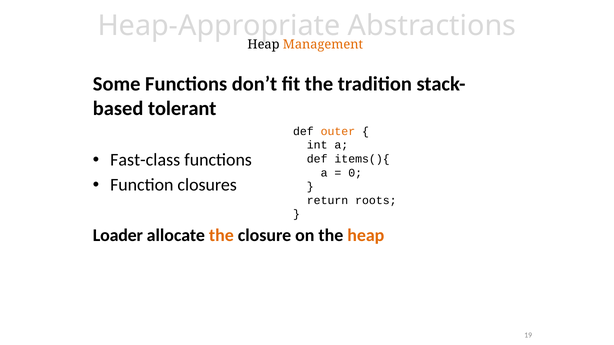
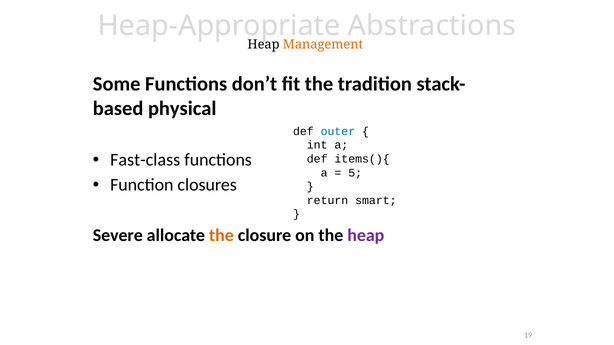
tolerant: tolerant -> physical
outer colour: orange -> blue
0: 0 -> 5
roots: roots -> smart
Loader: Loader -> Severe
heap at (366, 235) colour: orange -> purple
